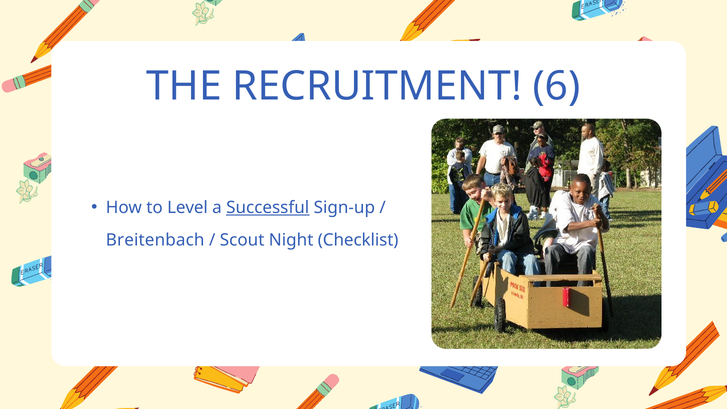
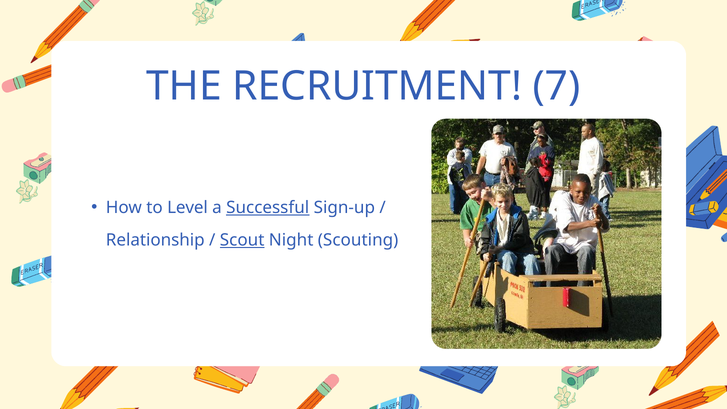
6: 6 -> 7
Breitenbach: Breitenbach -> Relationship
Scout underline: none -> present
Checklist: Checklist -> Scouting
